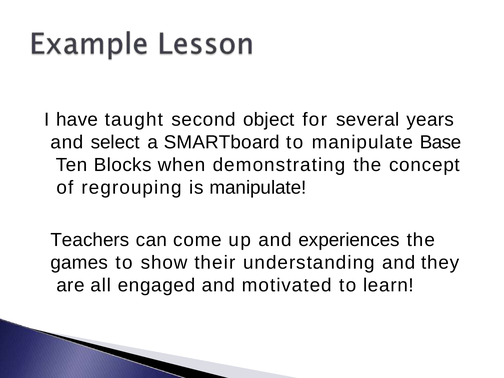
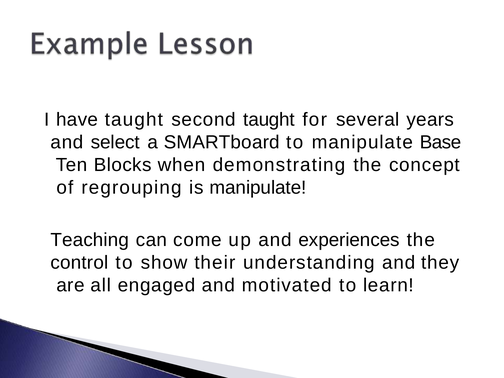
second object: object -> taught
Teachers: Teachers -> Teaching
games: games -> control
